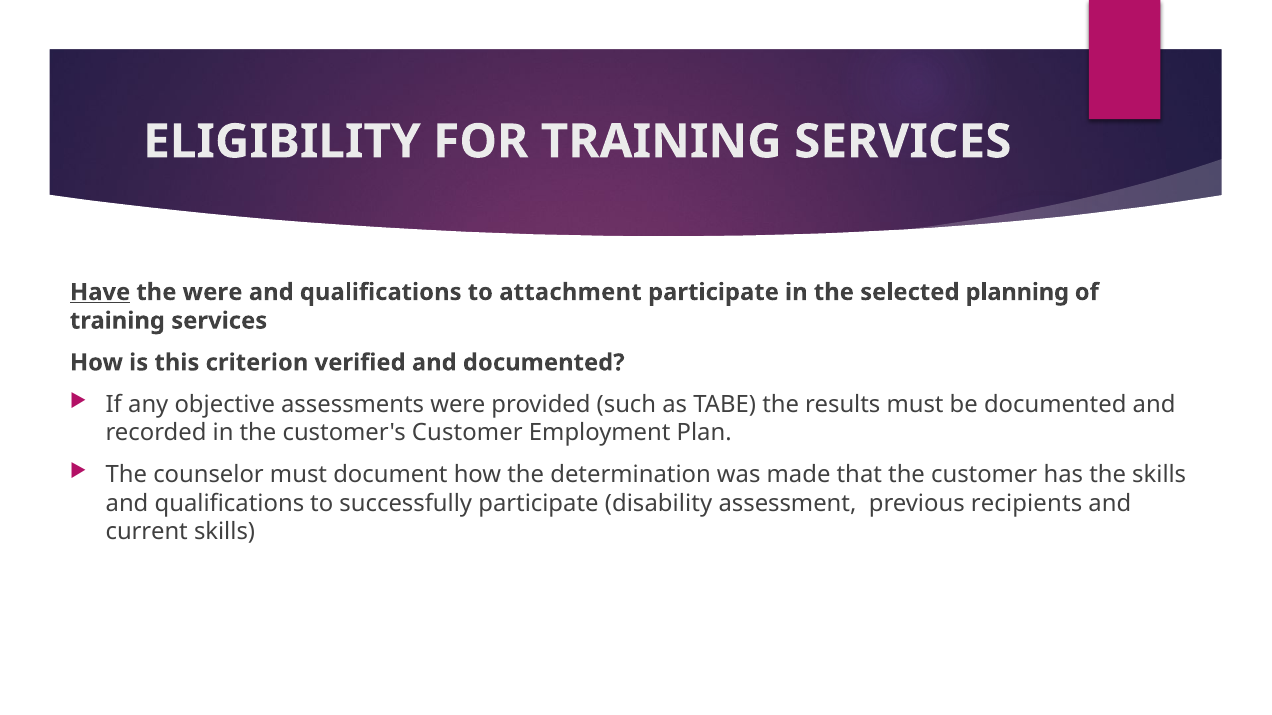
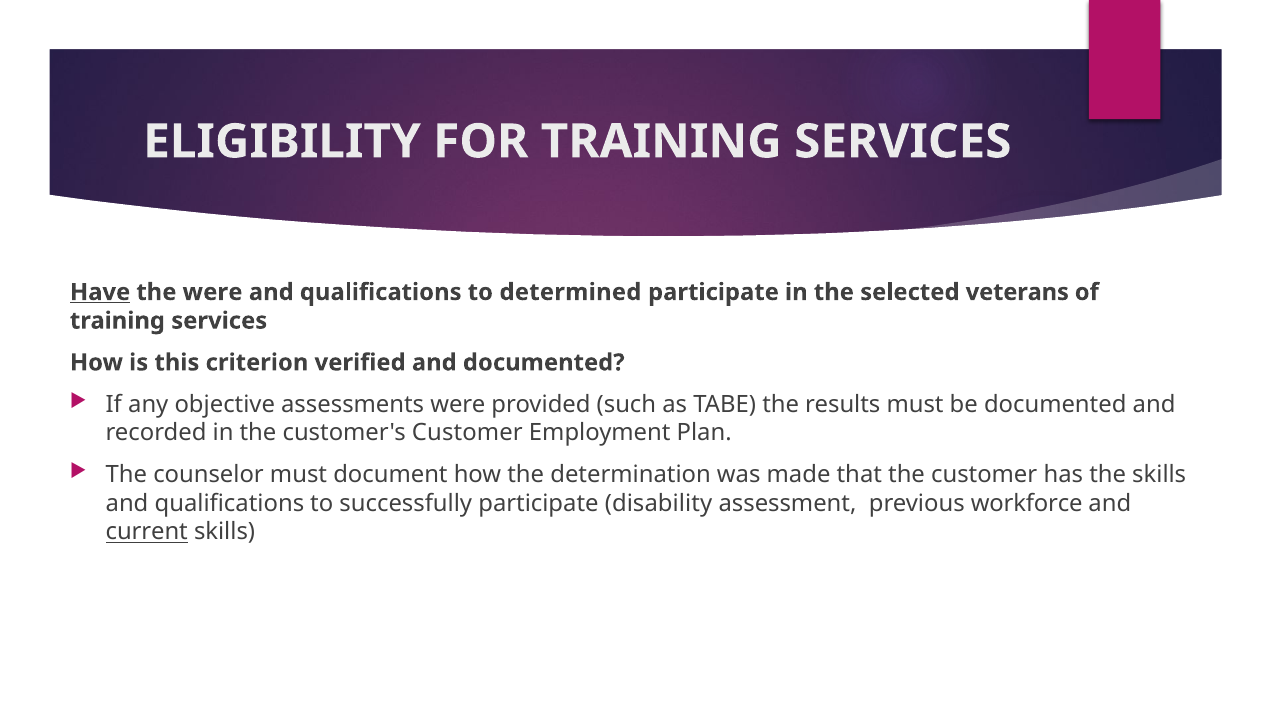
attachment: attachment -> determined
planning: planning -> veterans
recipients: recipients -> workforce
current underline: none -> present
